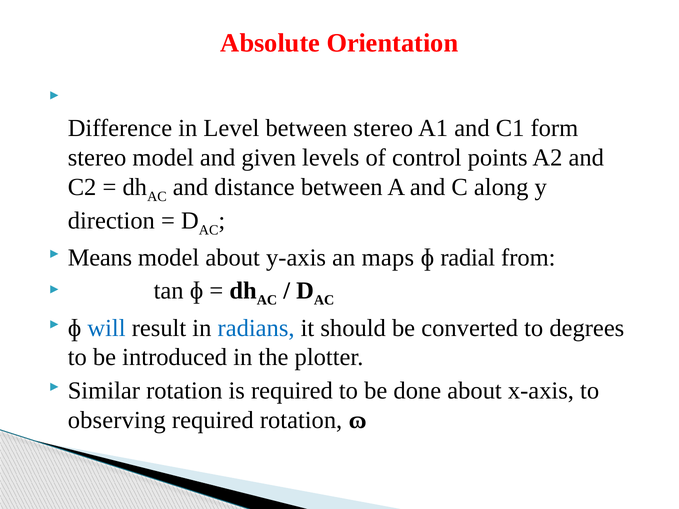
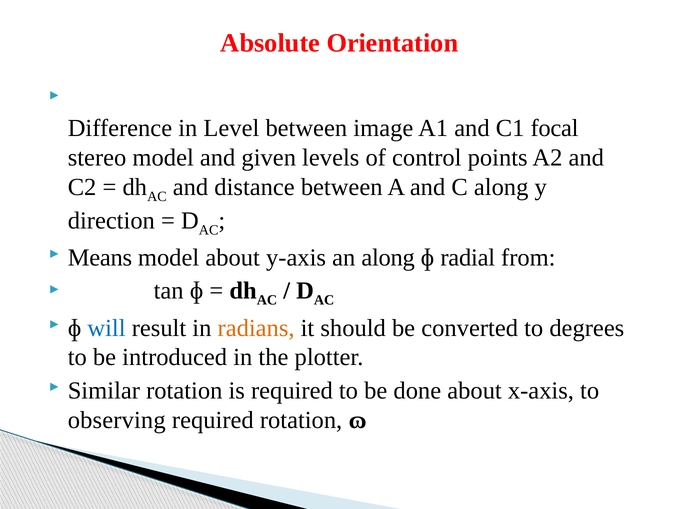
between stereo: stereo -> image
form: form -> focal
an maps: maps -> along
radians colour: blue -> orange
